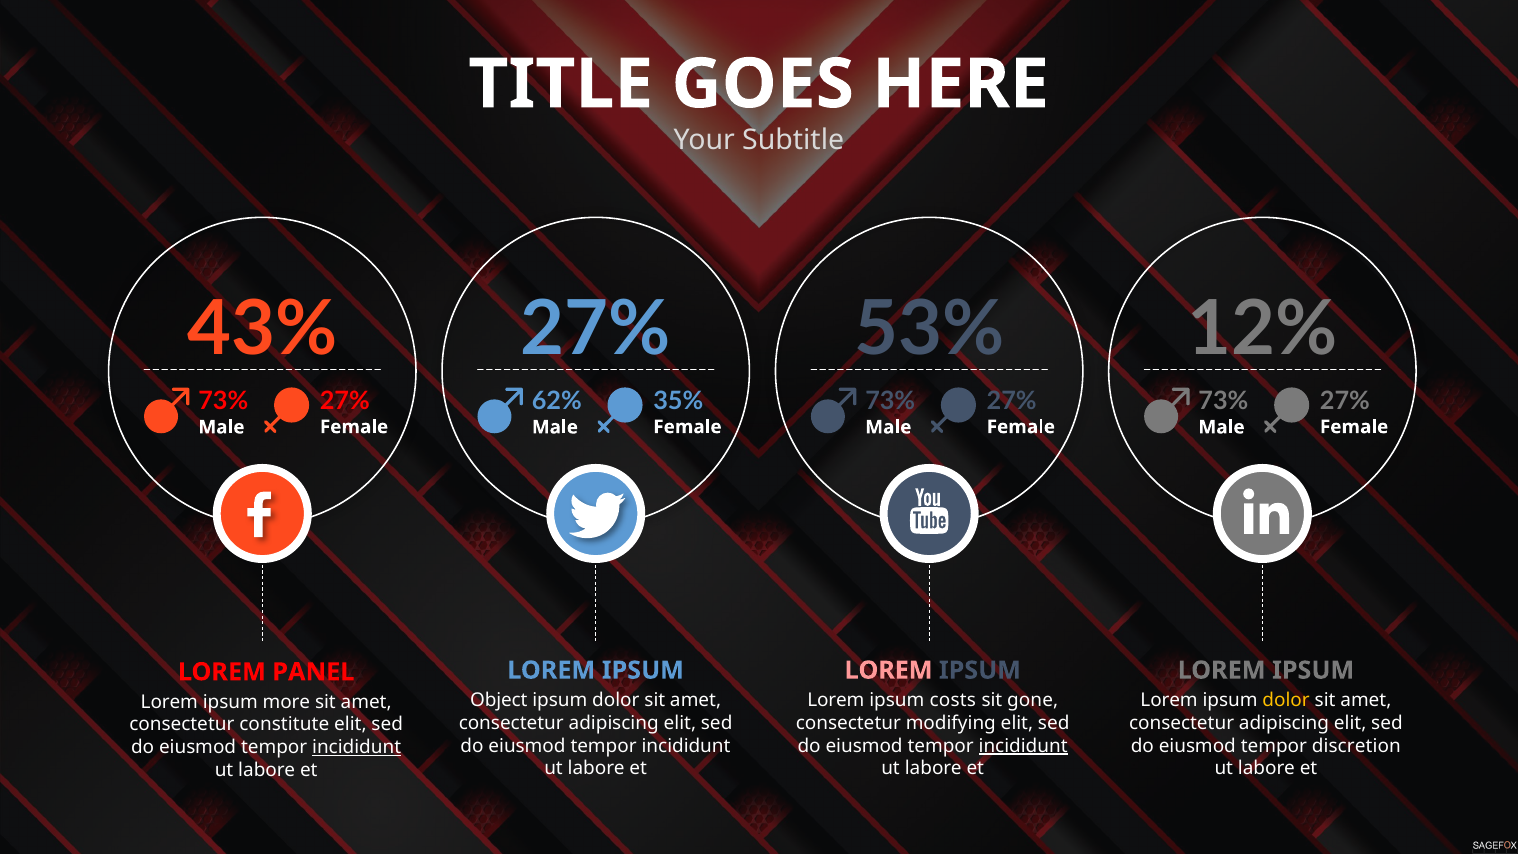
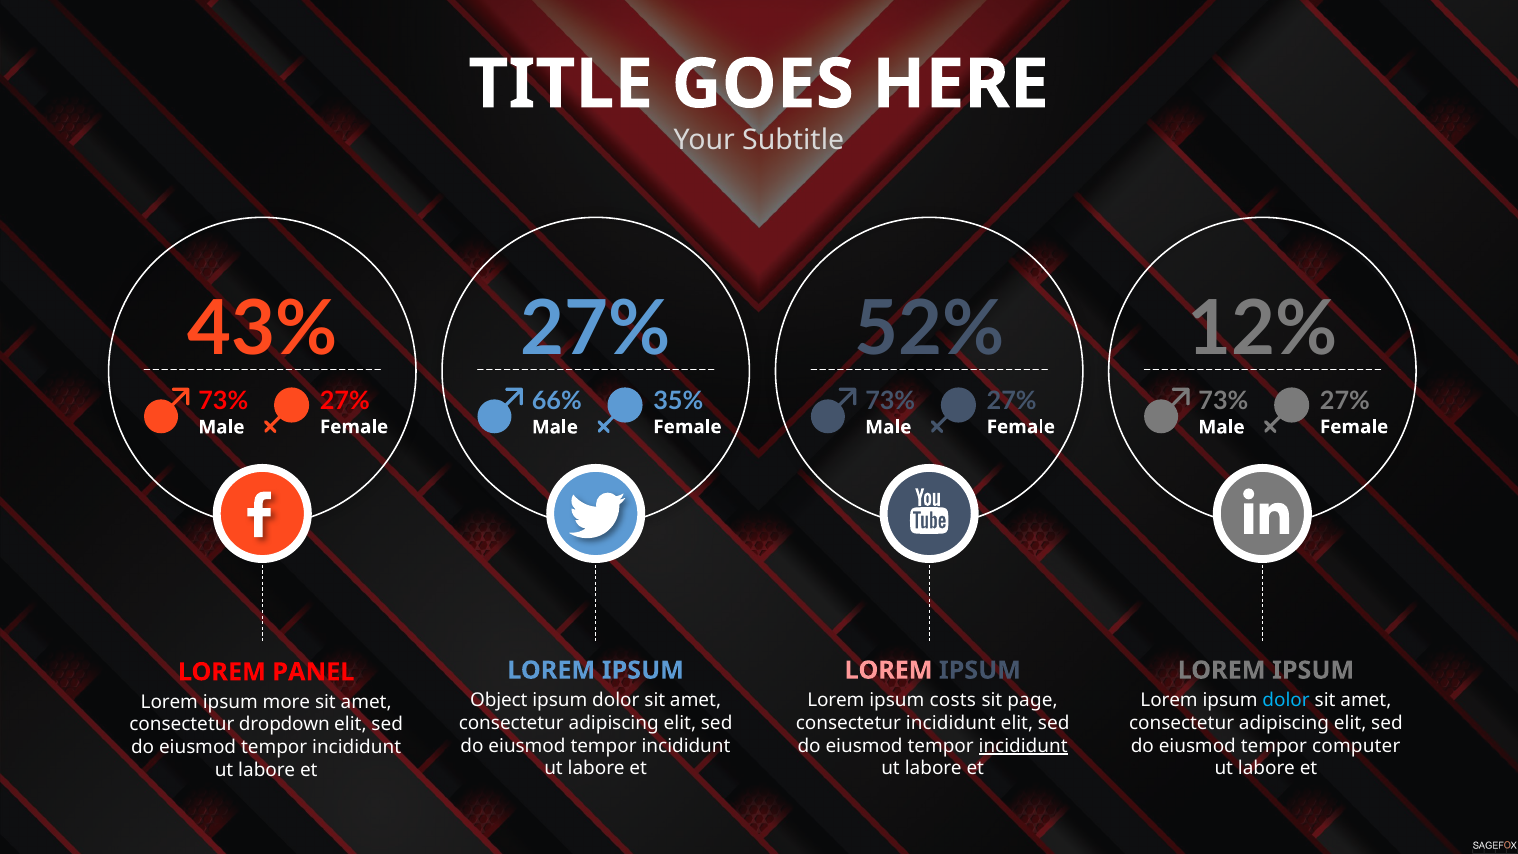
53%: 53% -> 52%
62%: 62% -> 66%
gone: gone -> page
dolor at (1286, 700) colour: yellow -> light blue
consectetur modifying: modifying -> incididunt
constitute: constitute -> dropdown
discretion: discretion -> computer
incididunt at (357, 747) underline: present -> none
